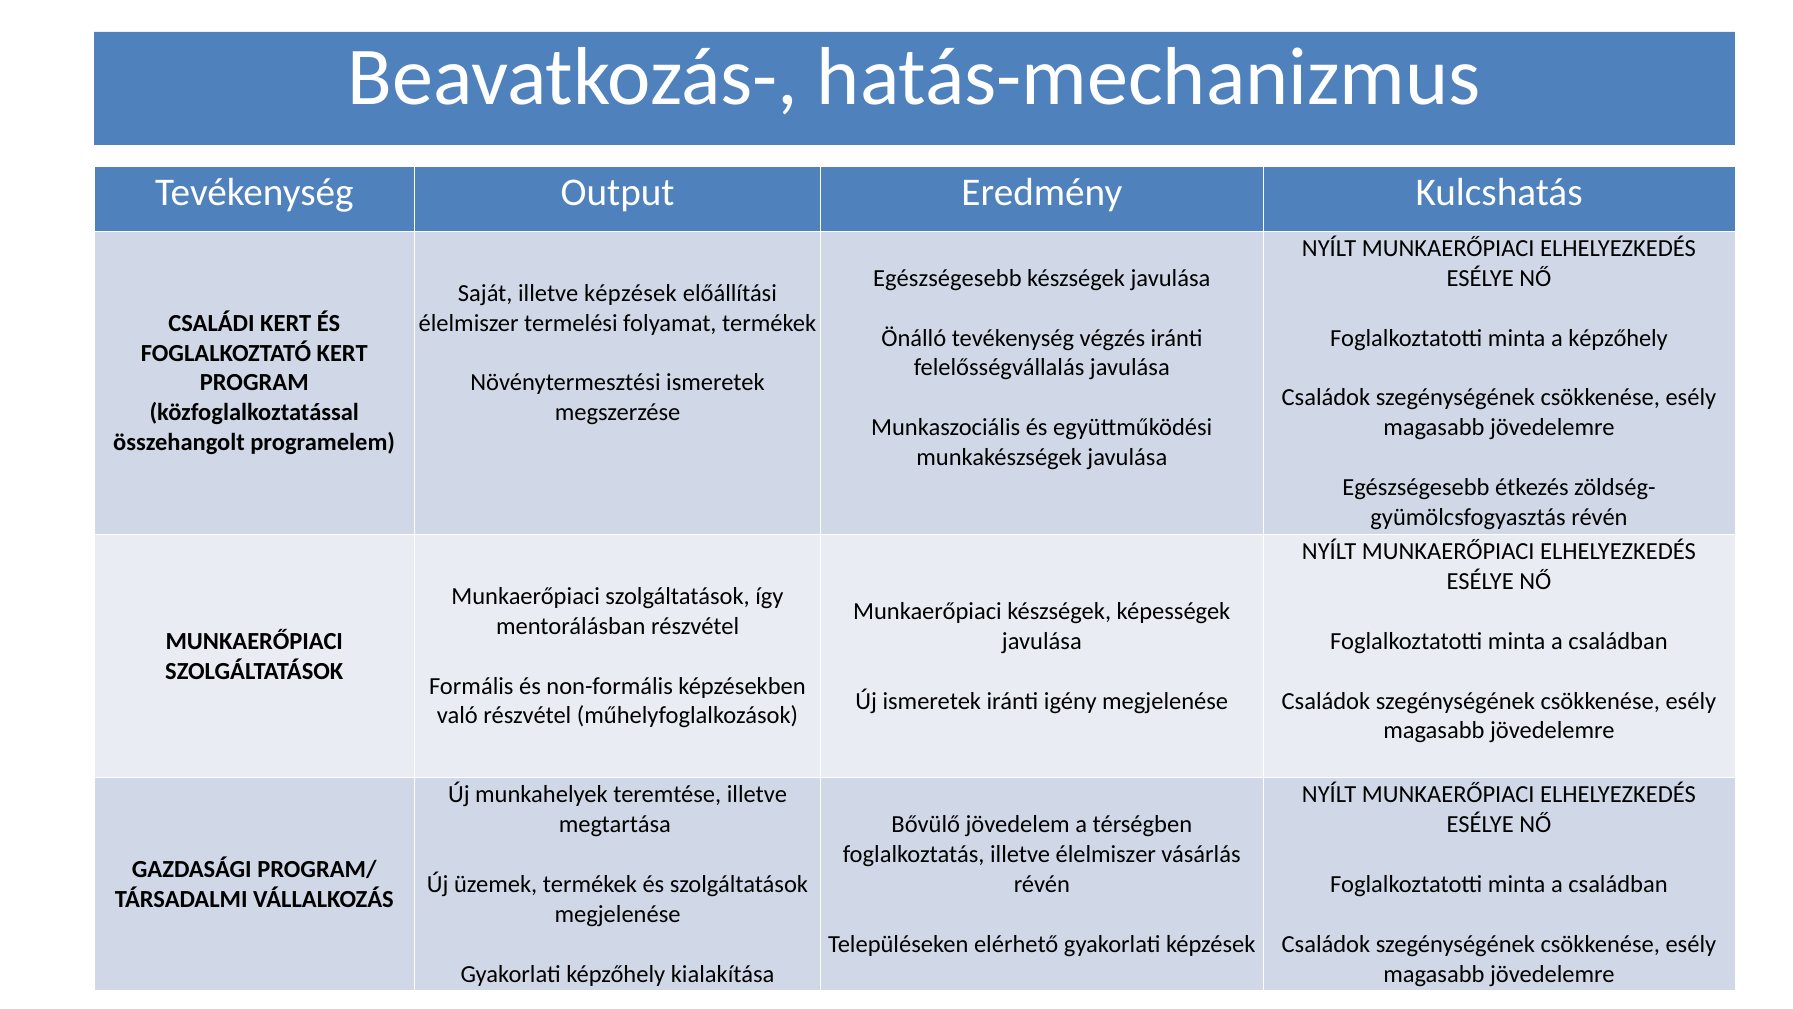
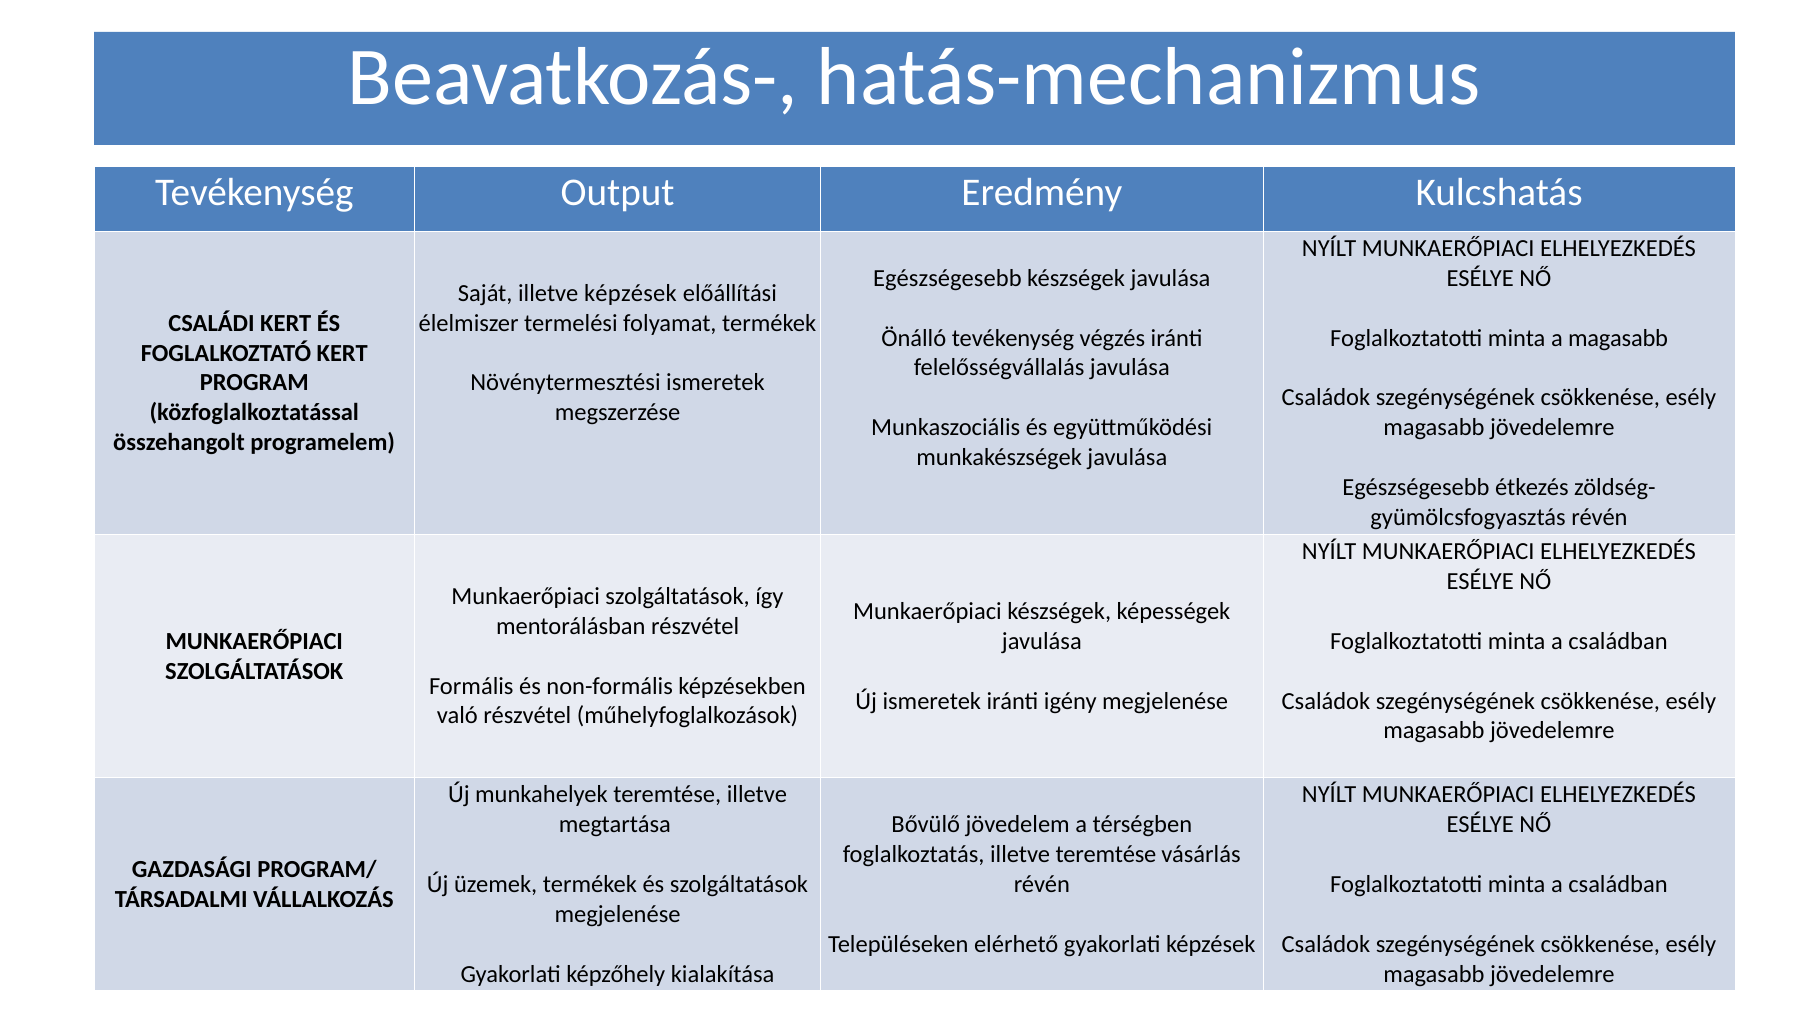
a képzőhely: képzőhely -> magasabb
illetve élelmiszer: élelmiszer -> teremtése
